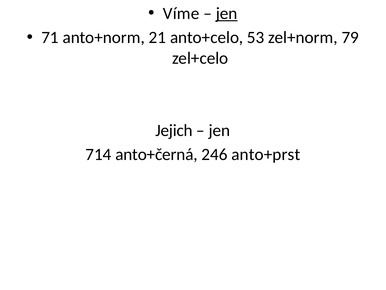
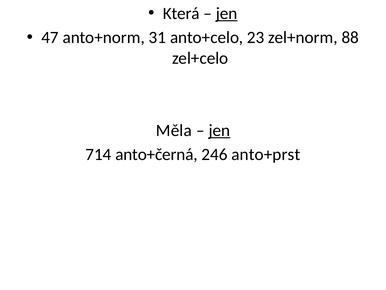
Víme: Víme -> Která
71: 71 -> 47
21: 21 -> 31
53: 53 -> 23
79: 79 -> 88
Jejich: Jejich -> Měla
jen at (219, 130) underline: none -> present
